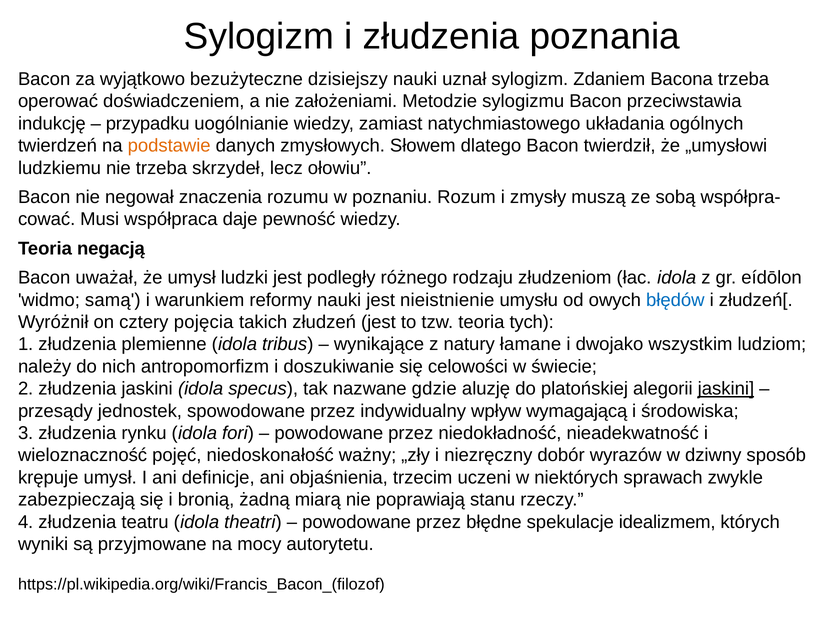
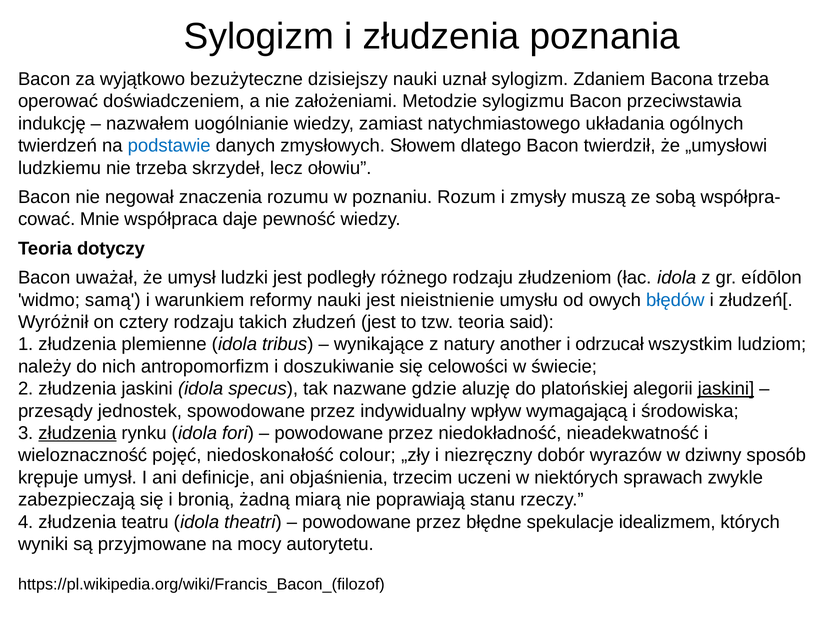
przypadku: przypadku -> nazwałem
podstawie colour: orange -> blue
Musi: Musi -> Mnie
negacją: negacją -> dotyczy
cztery pojęcia: pojęcia -> rodzaju
tych: tych -> said
łamane: łamane -> another
dwojako: dwojako -> odrzucał
złudzenia at (77, 433) underline: none -> present
ważny: ważny -> colour
